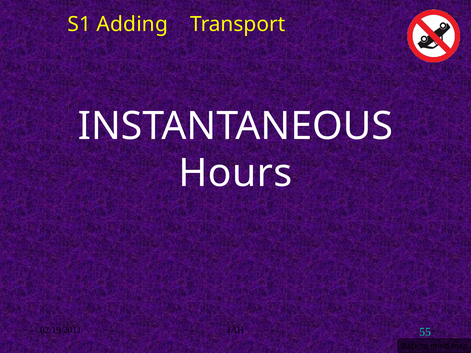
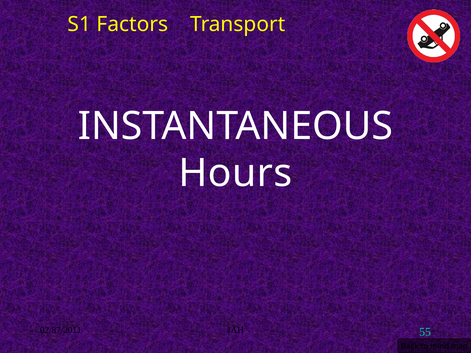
Adding: Adding -> Factors
02/19/2011: 02/19/2011 -> 02/87/2011
